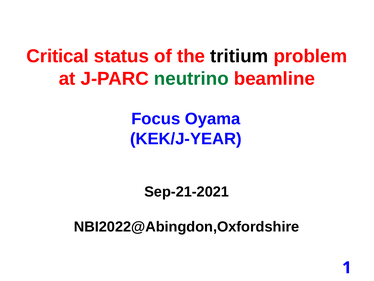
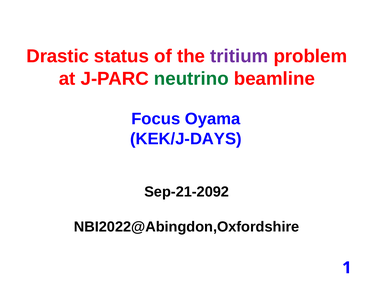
Critical: Critical -> Drastic
tritium colour: black -> purple
KEK/J-YEAR: KEK/J-YEAR -> KEK/J-DAYS
Sep-21-2021: Sep-21-2021 -> Sep-21-2092
